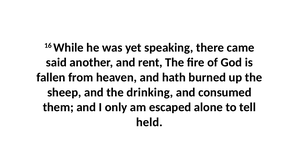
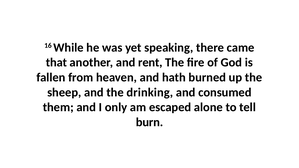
said: said -> that
held: held -> burn
